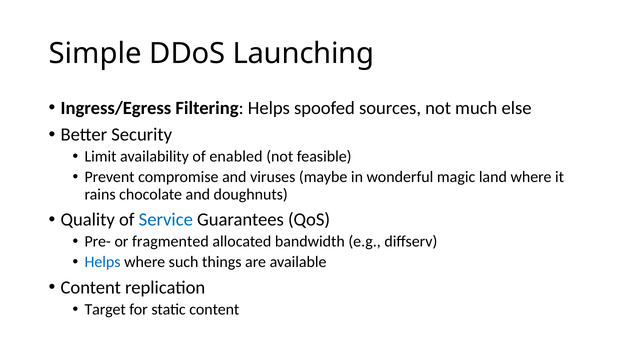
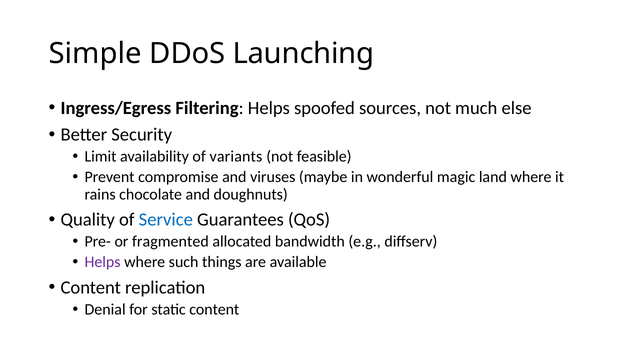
enabled: enabled -> variants
Helps at (103, 262) colour: blue -> purple
Target: Target -> Denial
